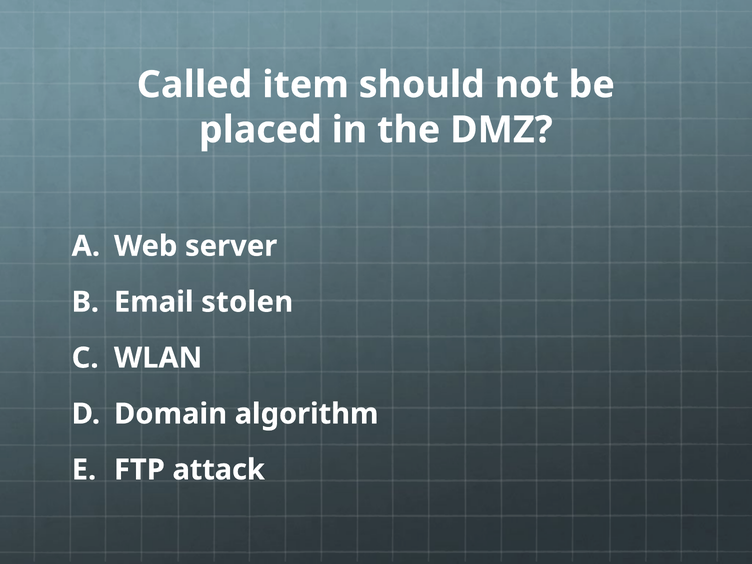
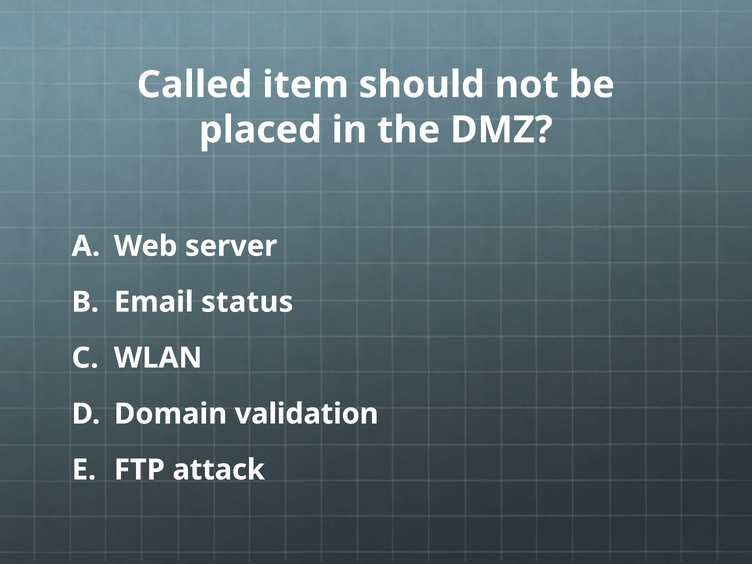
stolen: stolen -> status
algorithm: algorithm -> validation
